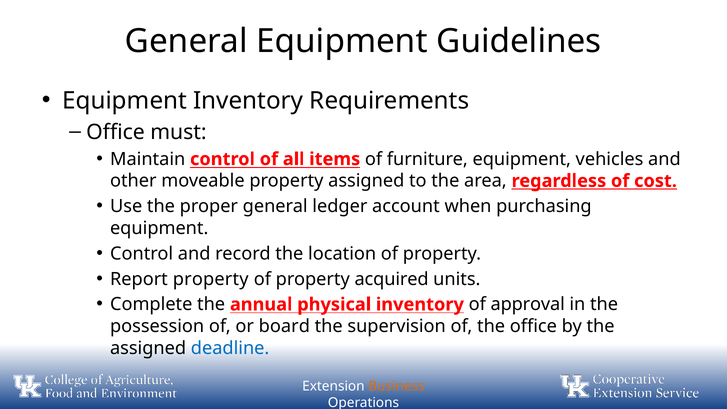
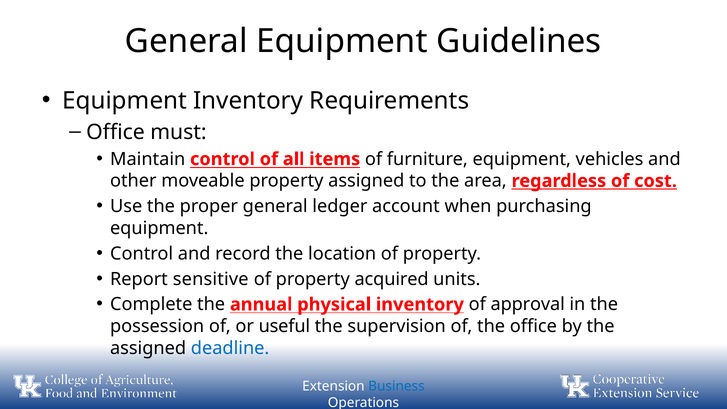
Report property: property -> sensitive
board: board -> useful
Business colour: orange -> blue
